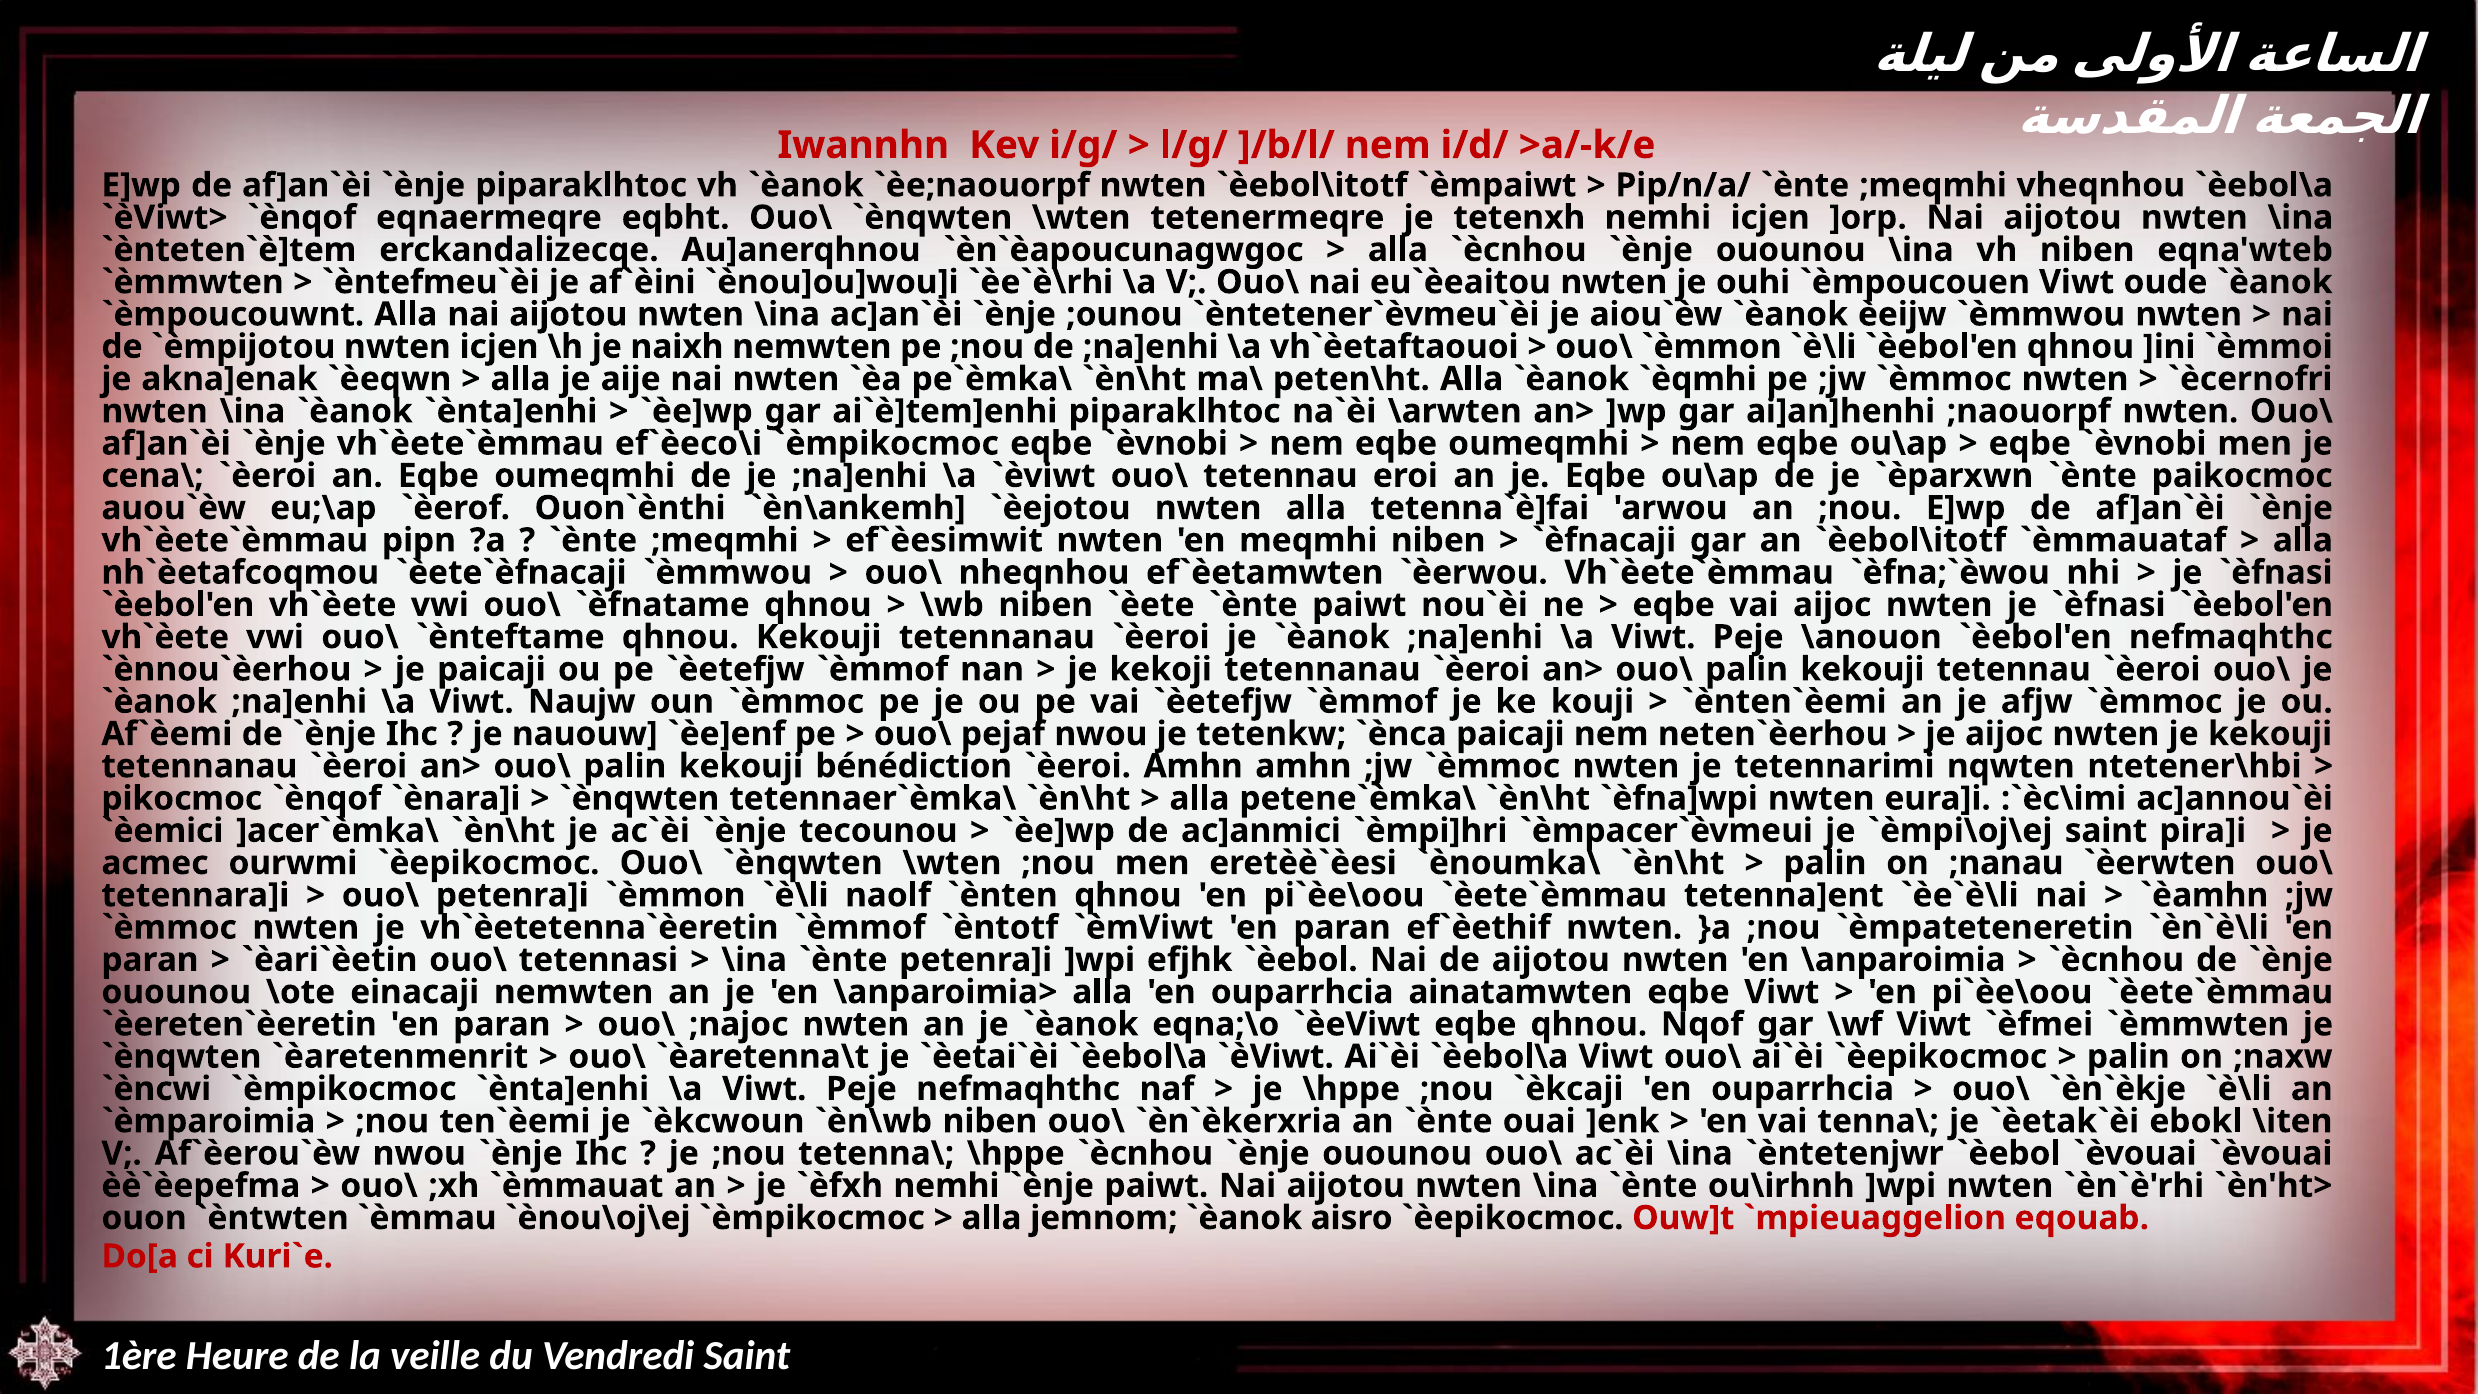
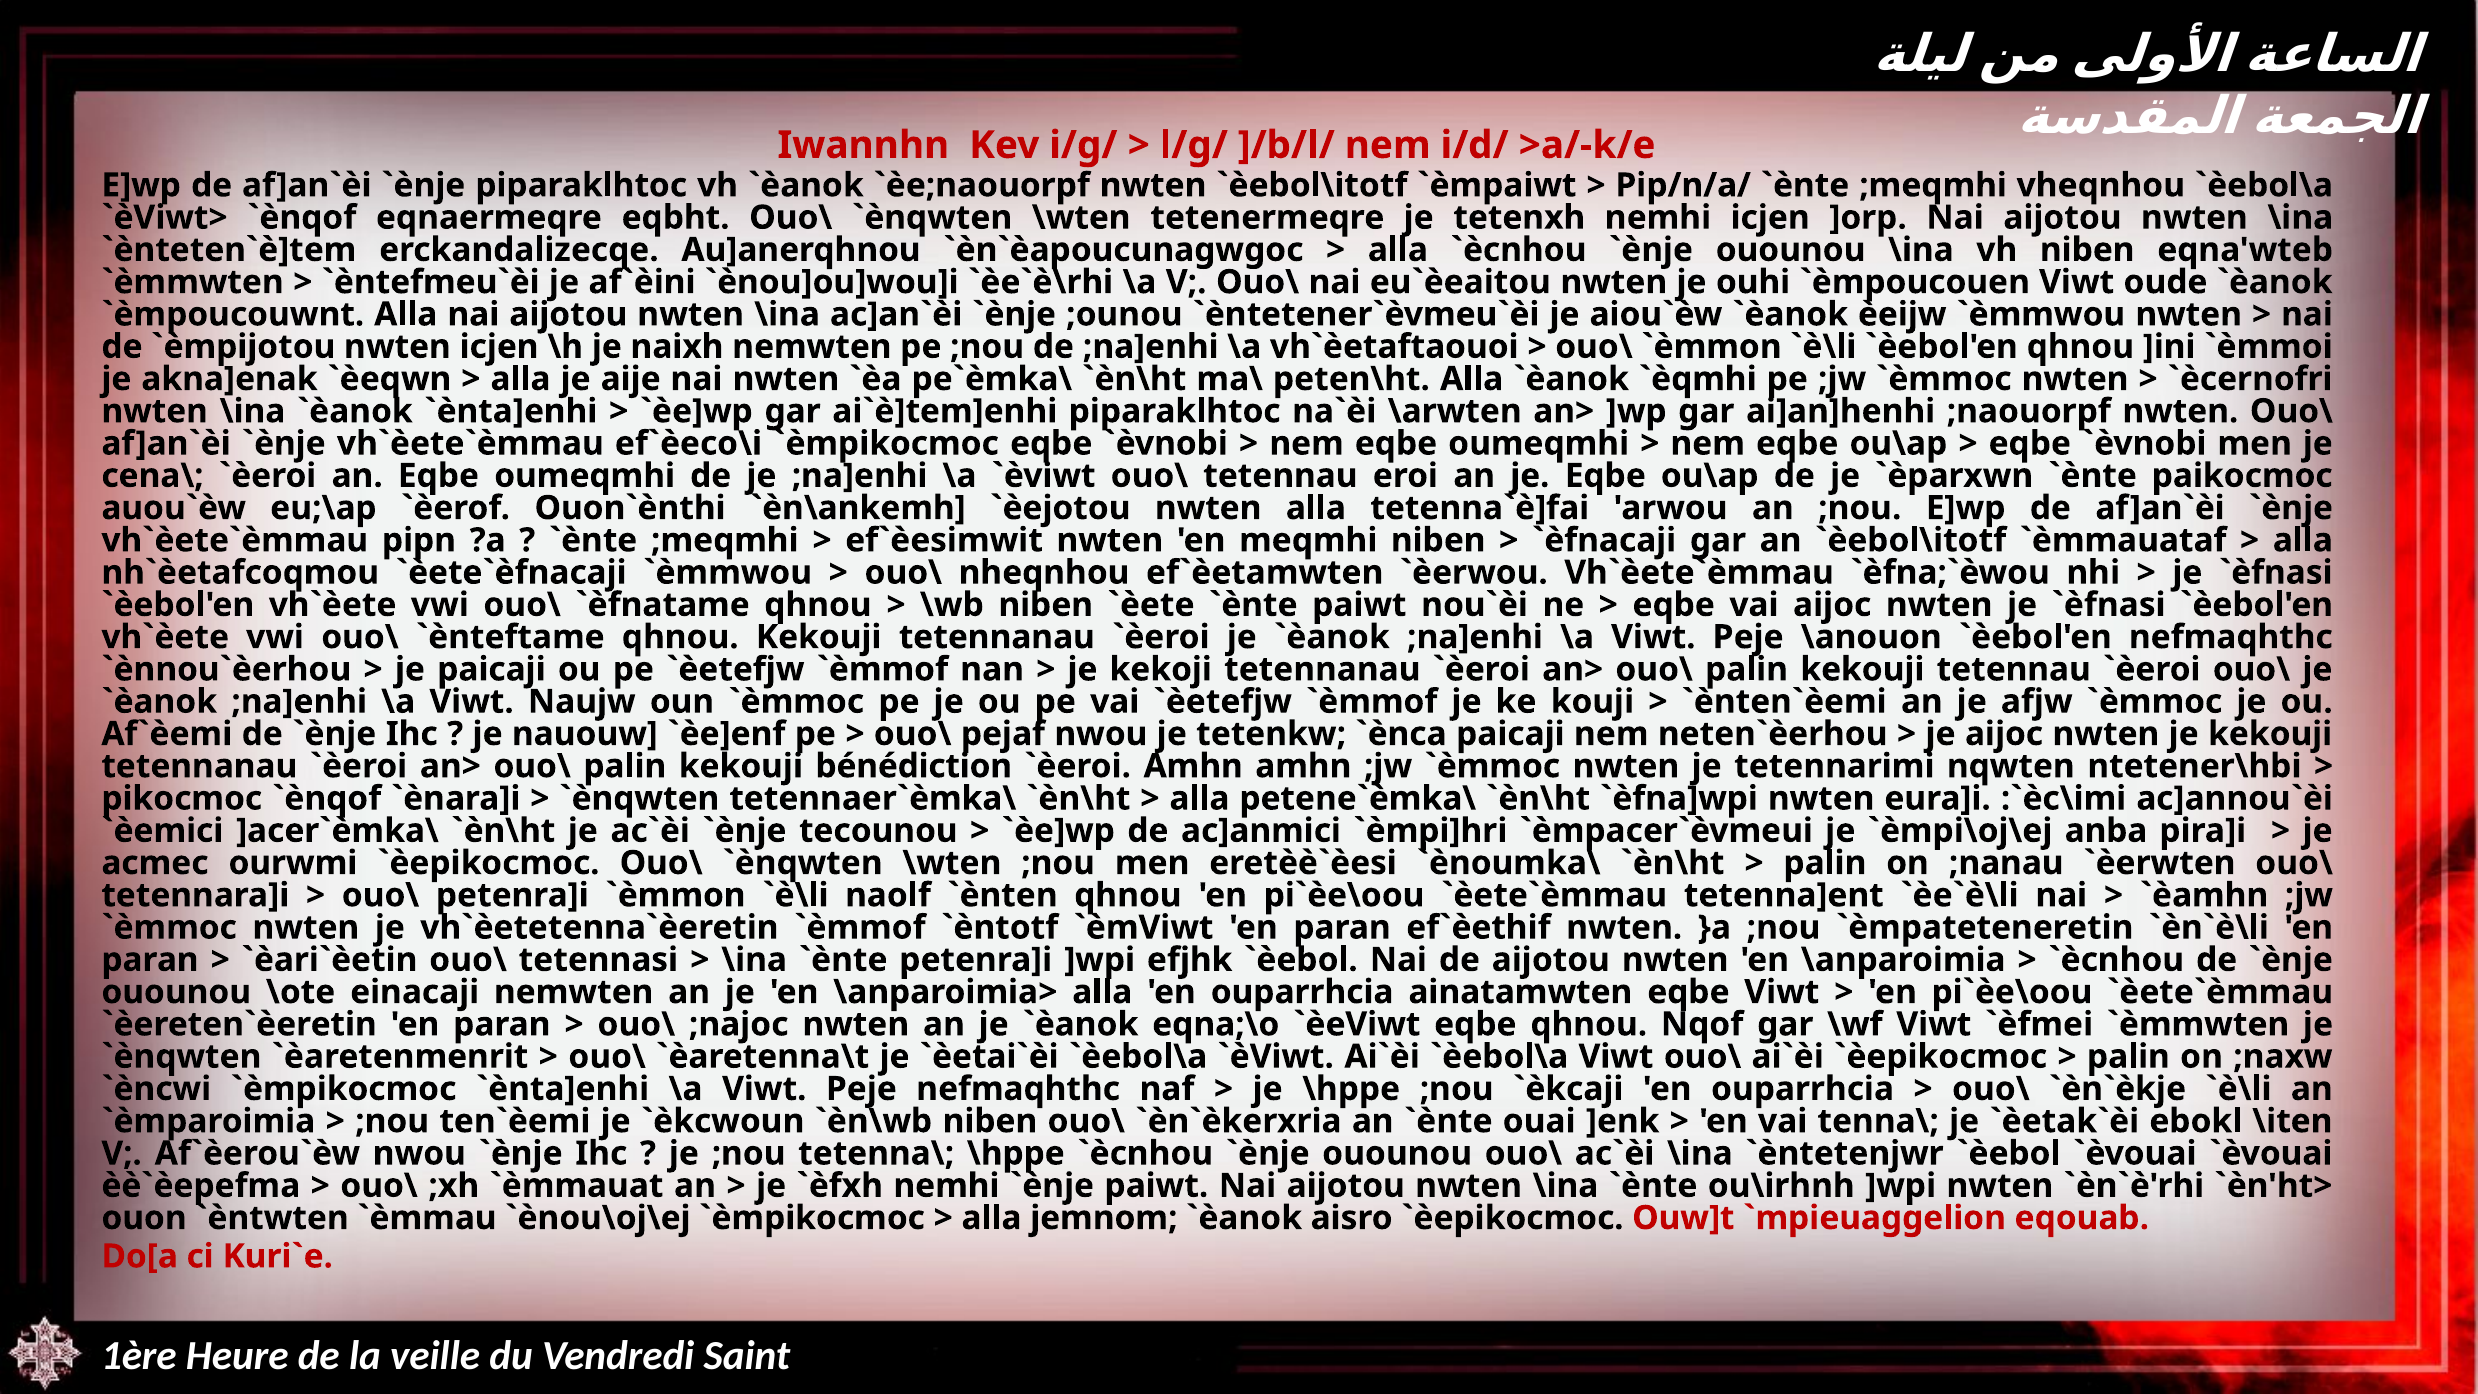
saint at (2106, 831): saint -> anba
